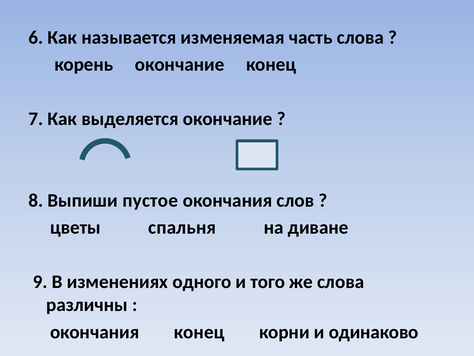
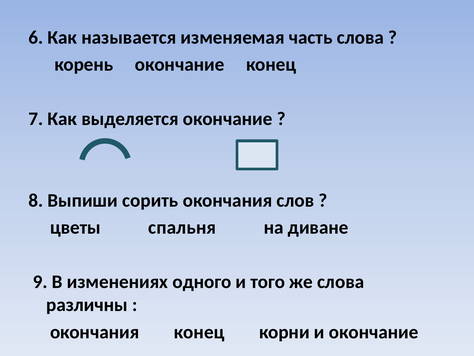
пустое: пустое -> сорить
и одинаково: одинаково -> окончание
